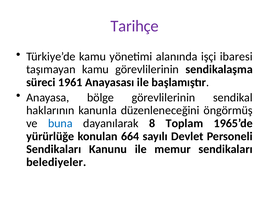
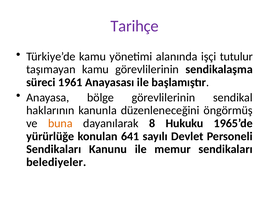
ibaresi: ibaresi -> tutulur
buna colour: blue -> orange
Toplam: Toplam -> Hukuku
664: 664 -> 641
